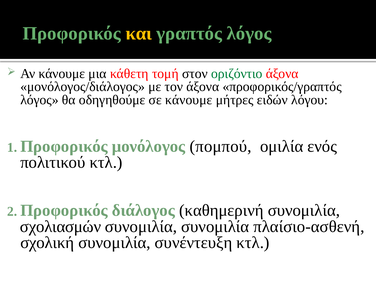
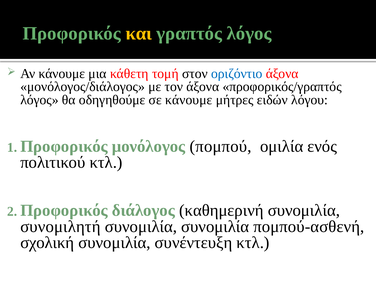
οριζόντιο colour: green -> blue
σχολιασμών: σχολιασμών -> συνομιλητή
πλαίσιο-ασθενή: πλαίσιο-ασθενή -> πομπού-ασθενή
